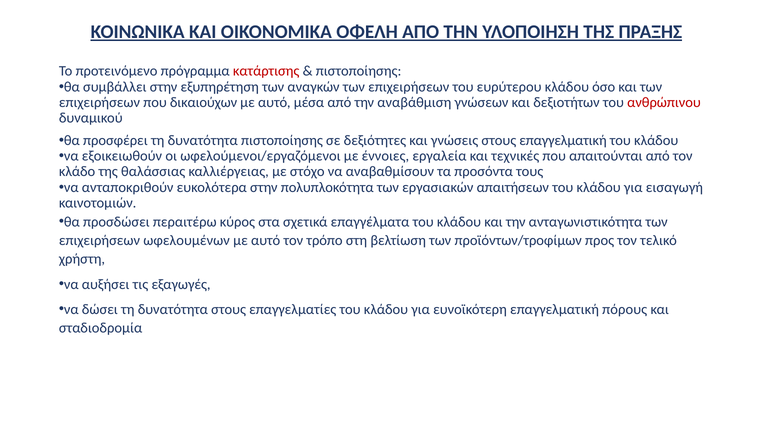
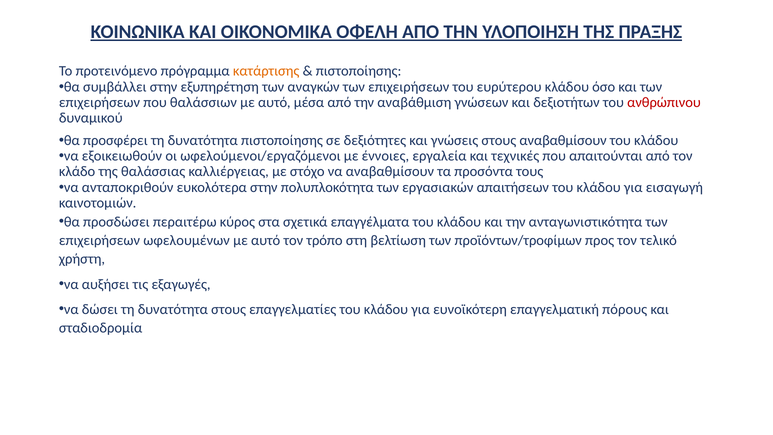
κατάρτισης colour: red -> orange
δικαιούχων: δικαιούχων -> θαλάσσιων
στους επαγγελματική: επαγγελματική -> αναβαθμίσουν
